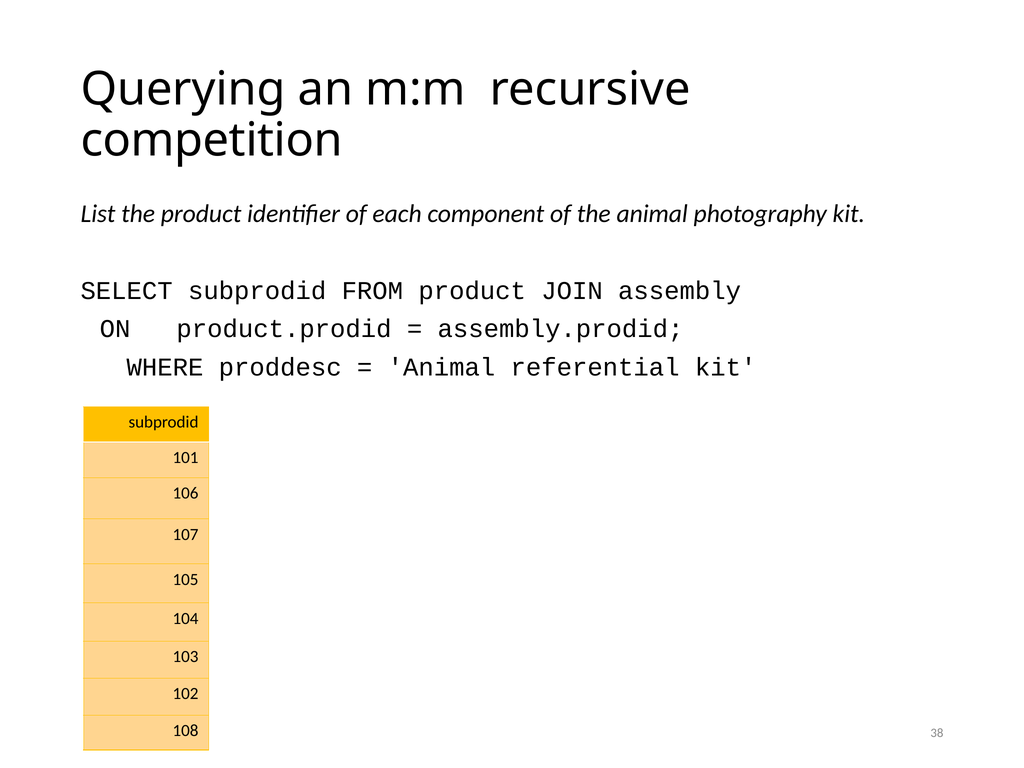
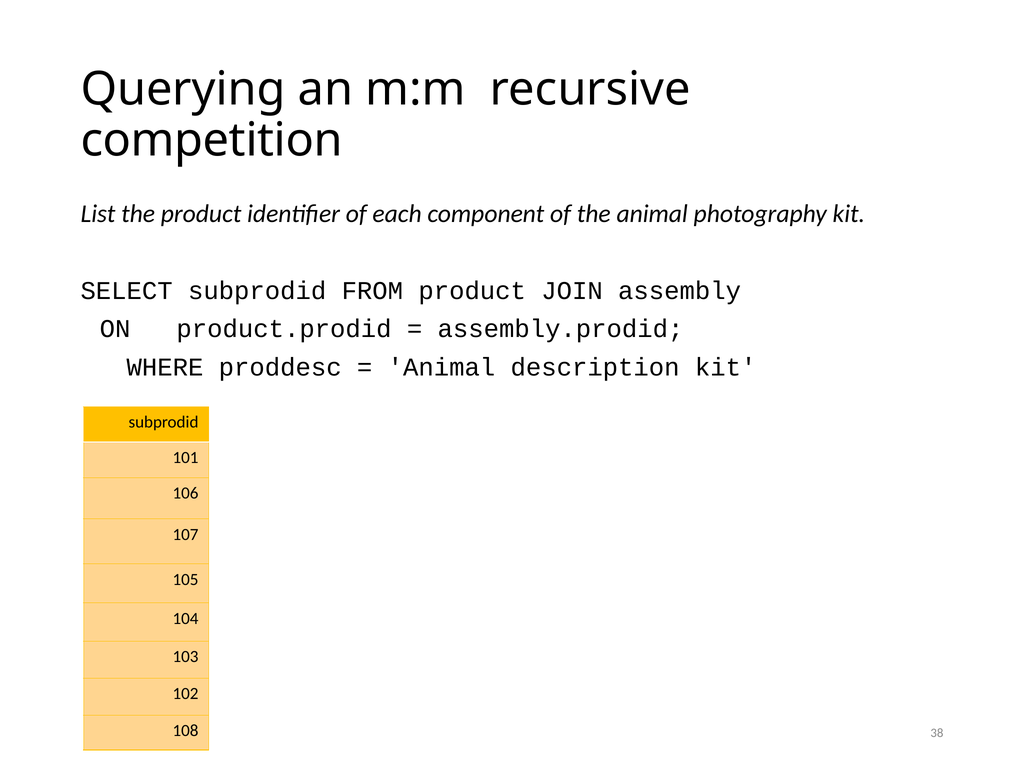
referential: referential -> description
